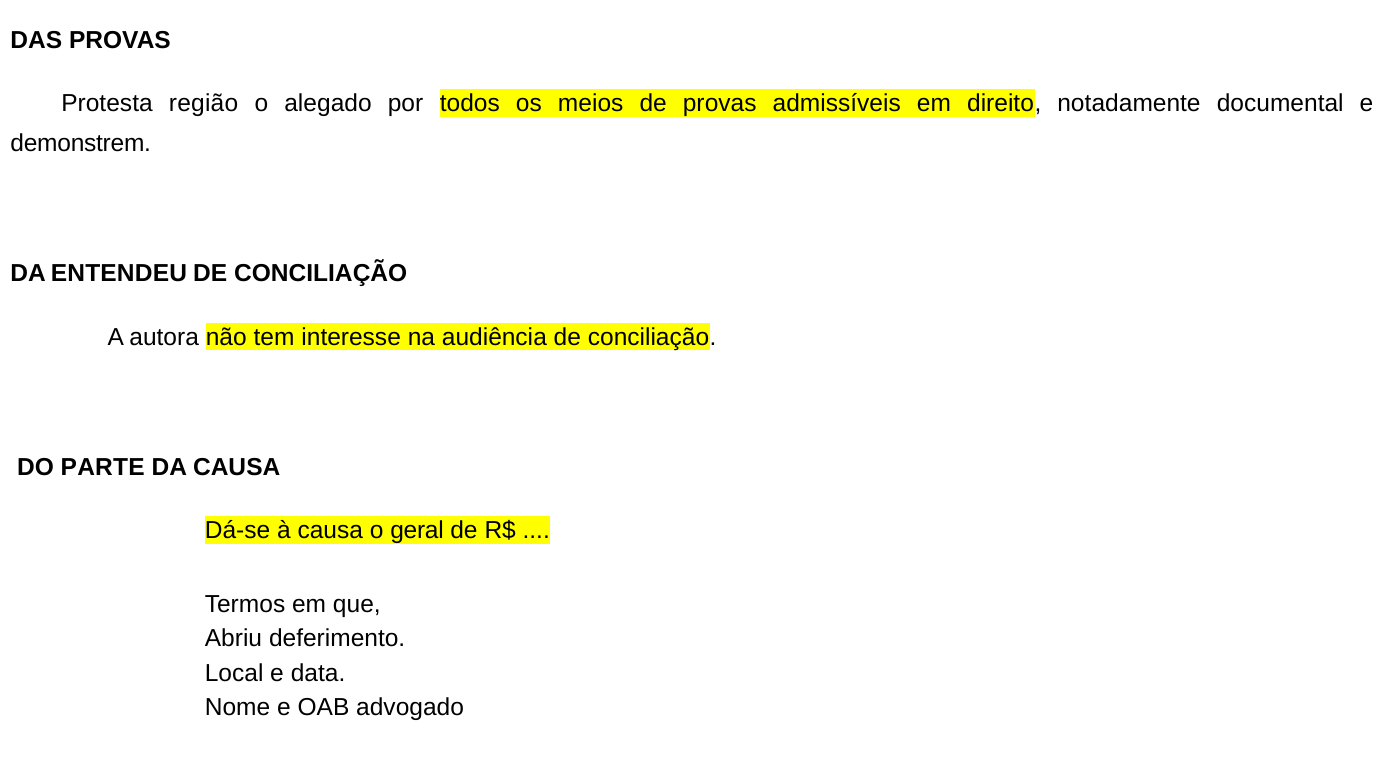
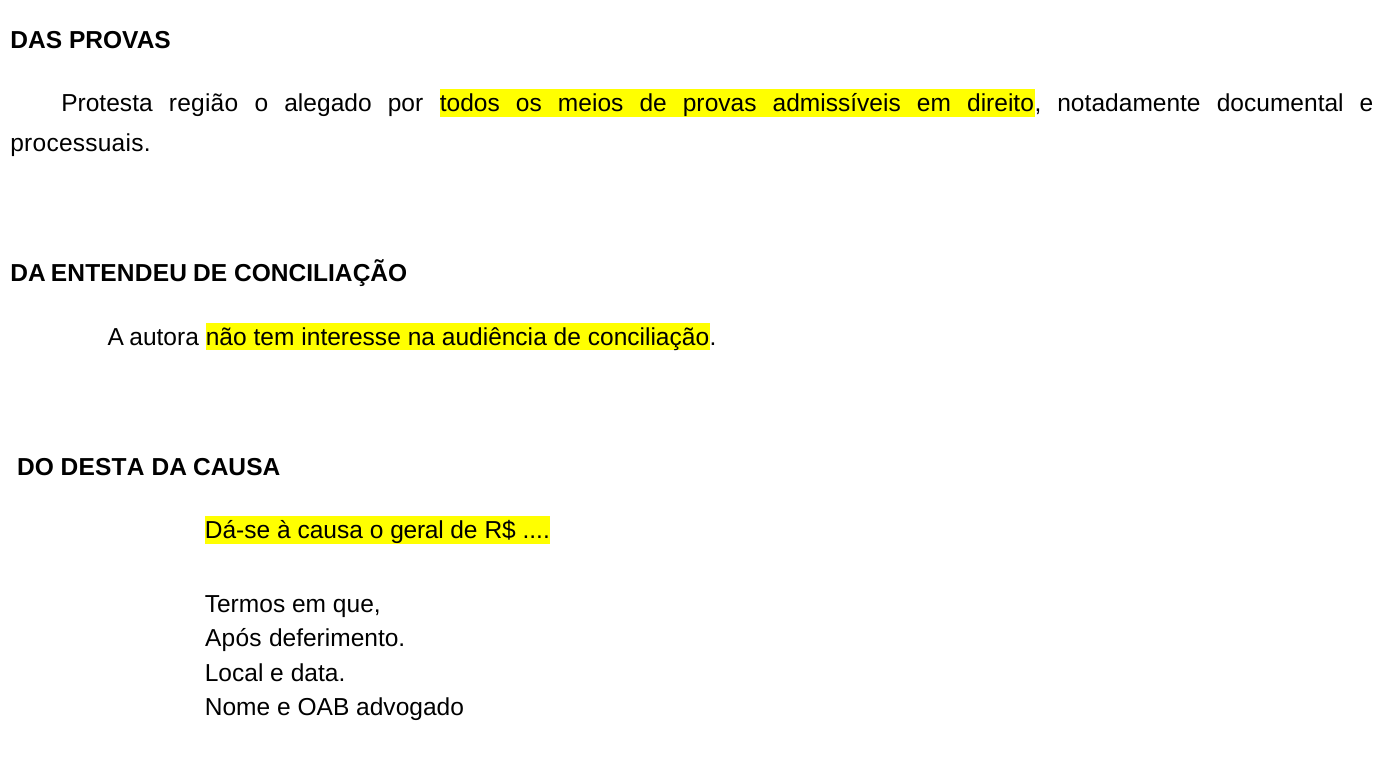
demonstrem: demonstrem -> processuais
PARTE: PARTE -> DESTA
Abriu: Abriu -> Após
